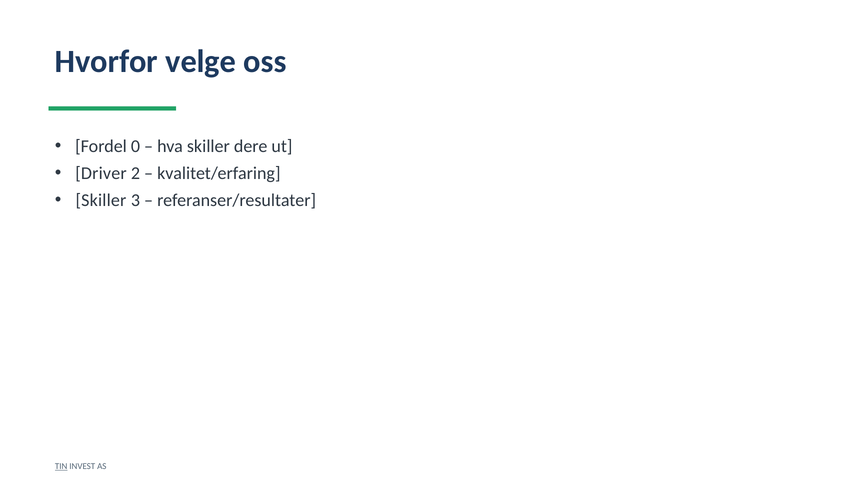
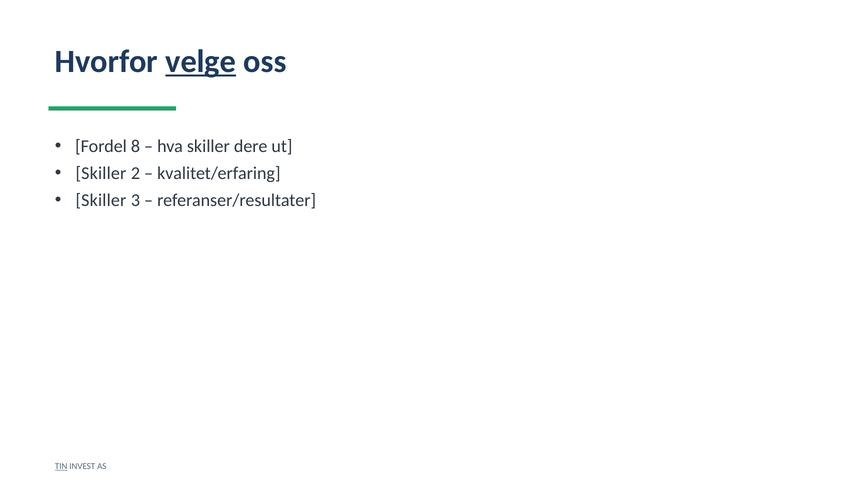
velge underline: none -> present
0: 0 -> 8
Driver at (101, 173): Driver -> Skiller
